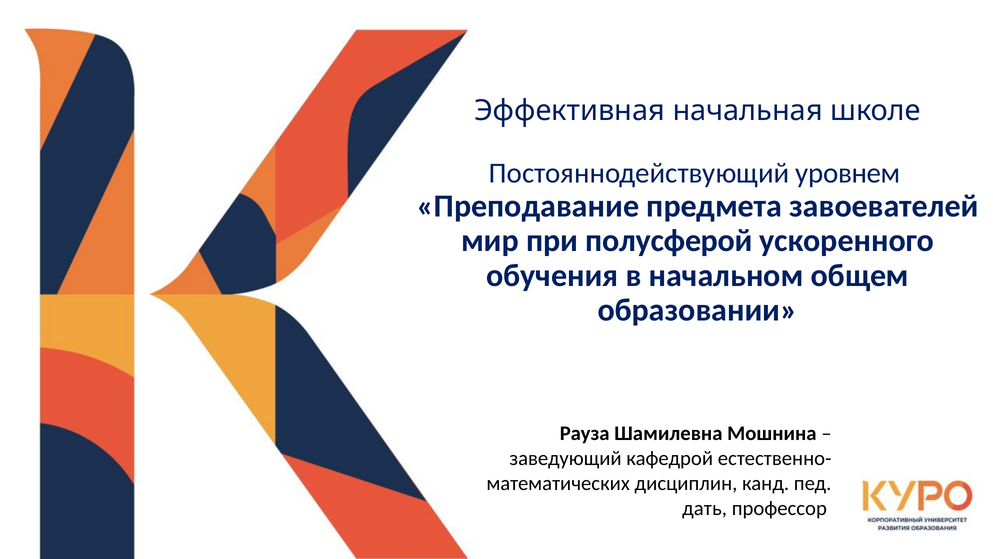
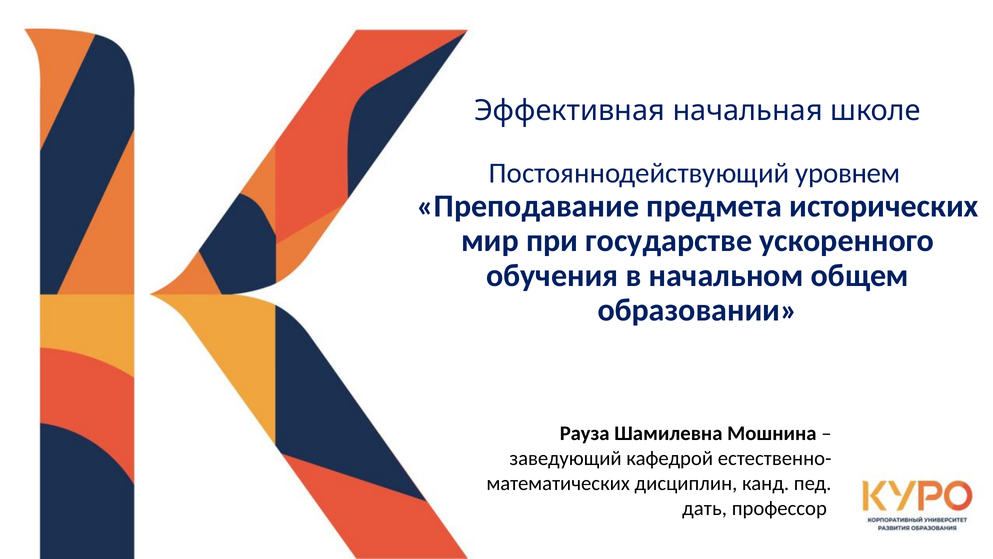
завоевателей: завоевателей -> исторических
полусферой: полусферой -> государстве
